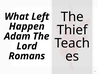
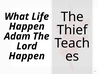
Left: Left -> Life
Romans at (27, 56): Romans -> Happen
